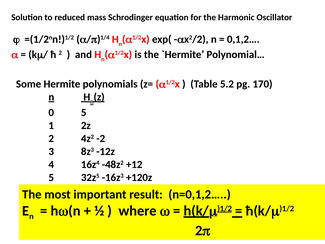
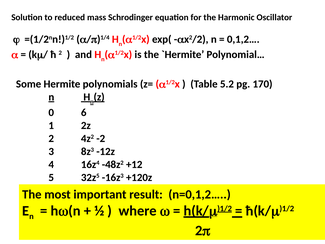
0 5: 5 -> 6
